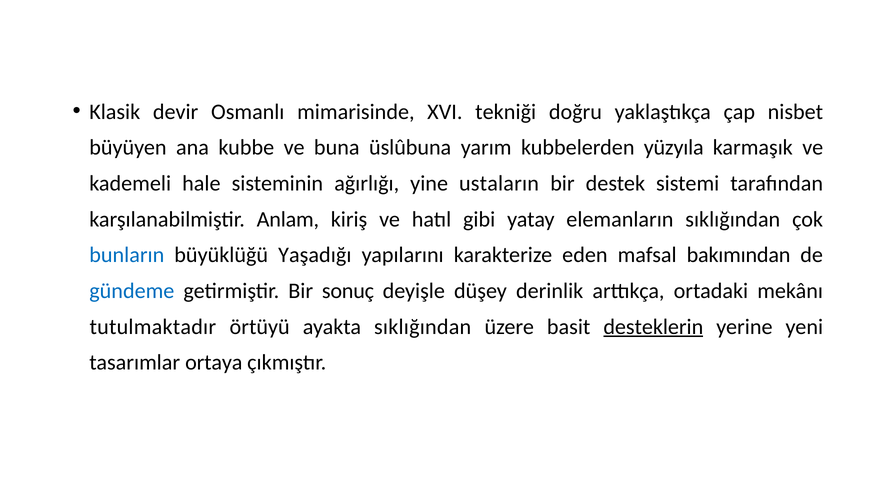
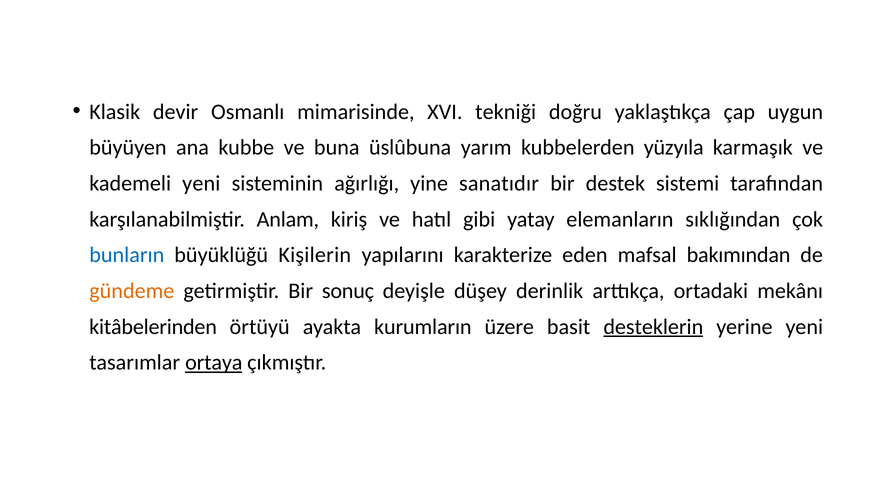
nisbet: nisbet -> uygun
kademeli hale: hale -> yeni
ustaların: ustaların -> sanatıdır
Yaşadığı: Yaşadığı -> Kişilerin
gündeme colour: blue -> orange
tutulmaktadır: tutulmaktadır -> kitâbelerinden
ayakta sıklığından: sıklığından -> kurumların
ortaya underline: none -> present
